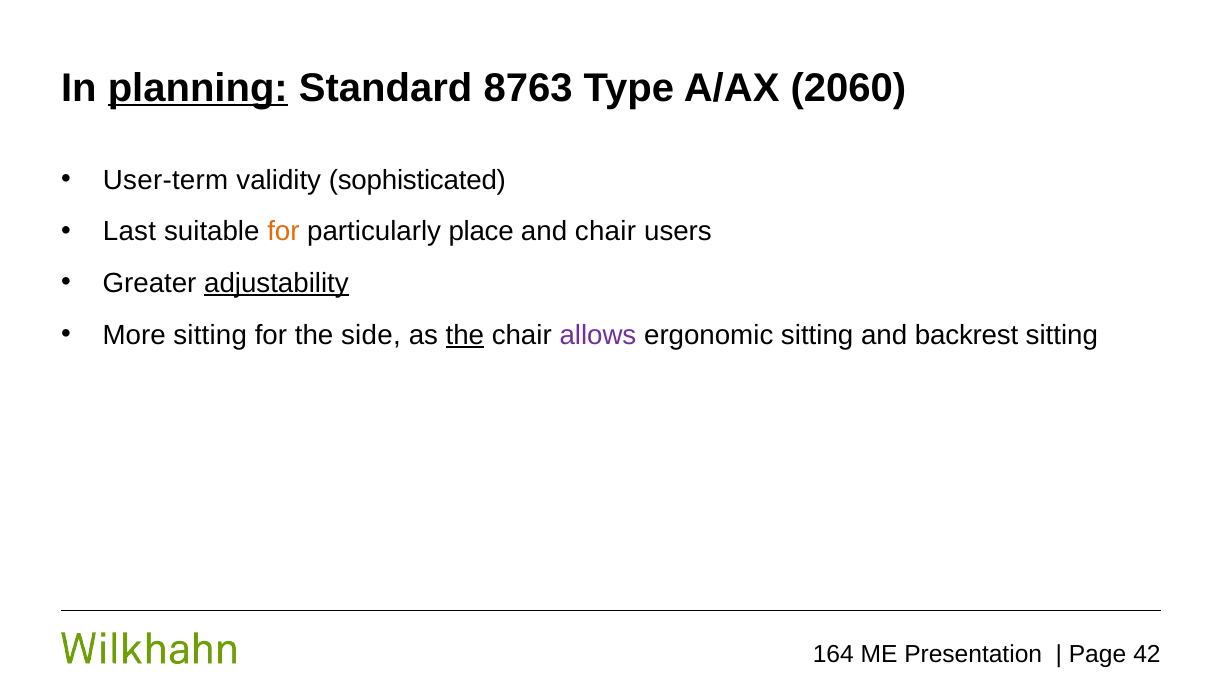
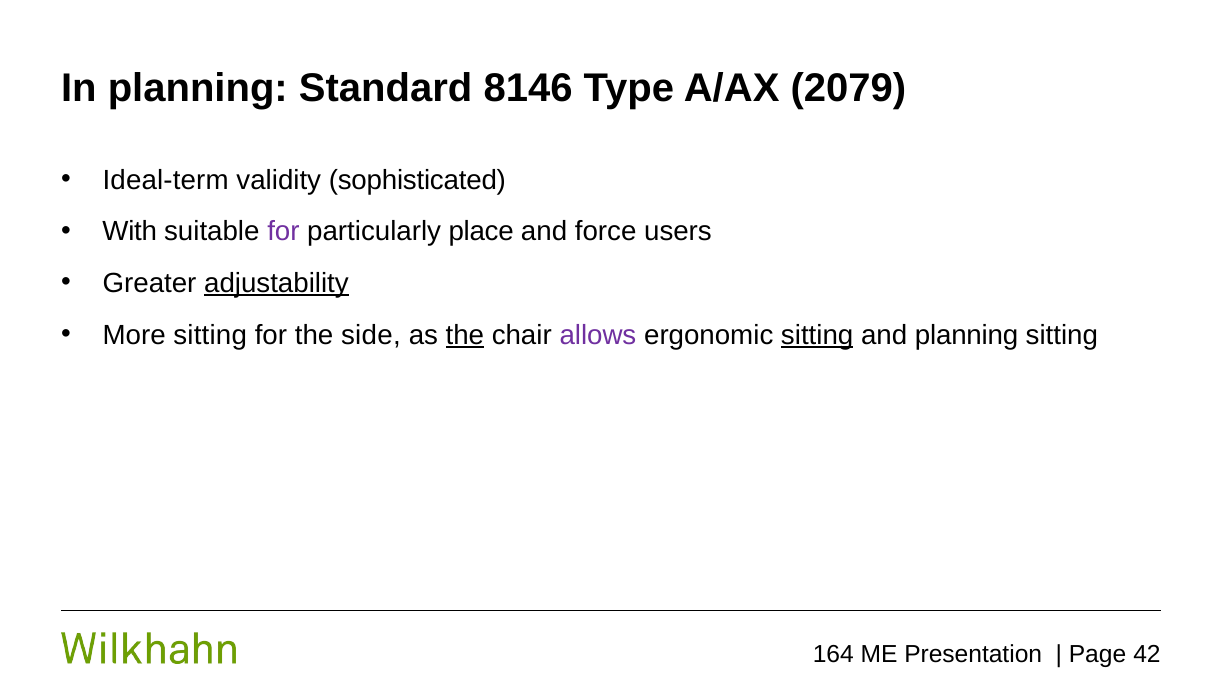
planning at (198, 88) underline: present -> none
8763: 8763 -> 8146
2060: 2060 -> 2079
User-term: User-term -> Ideal-term
Last: Last -> With
for at (283, 232) colour: orange -> purple
and chair: chair -> force
sitting at (817, 335) underline: none -> present
and backrest: backrest -> planning
